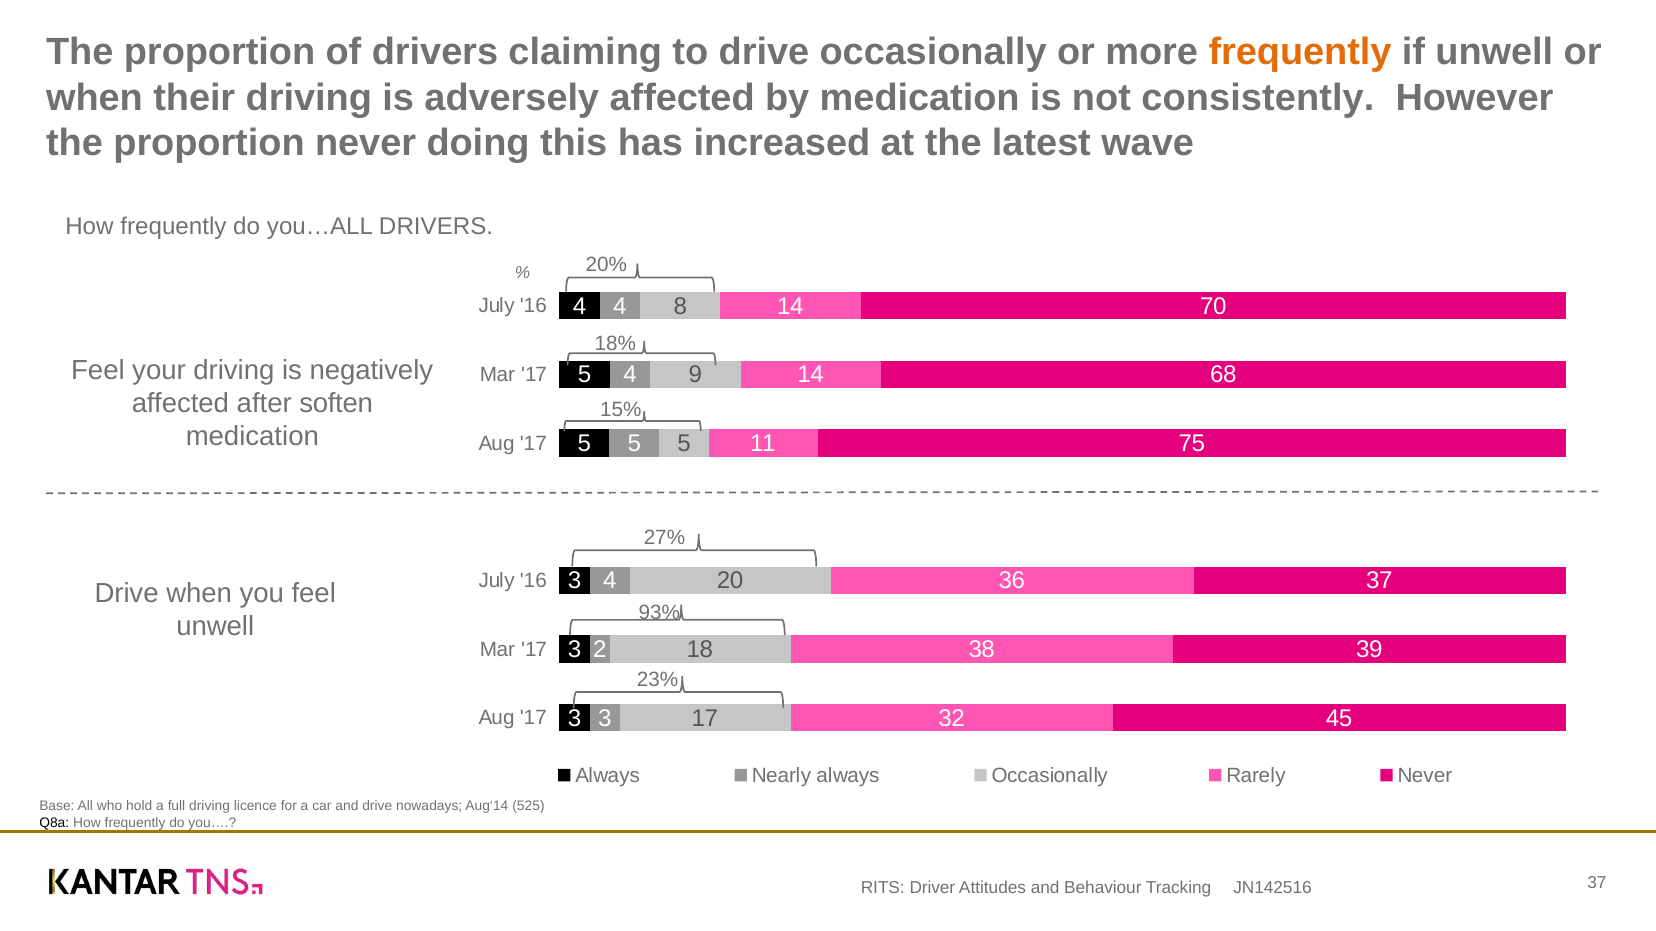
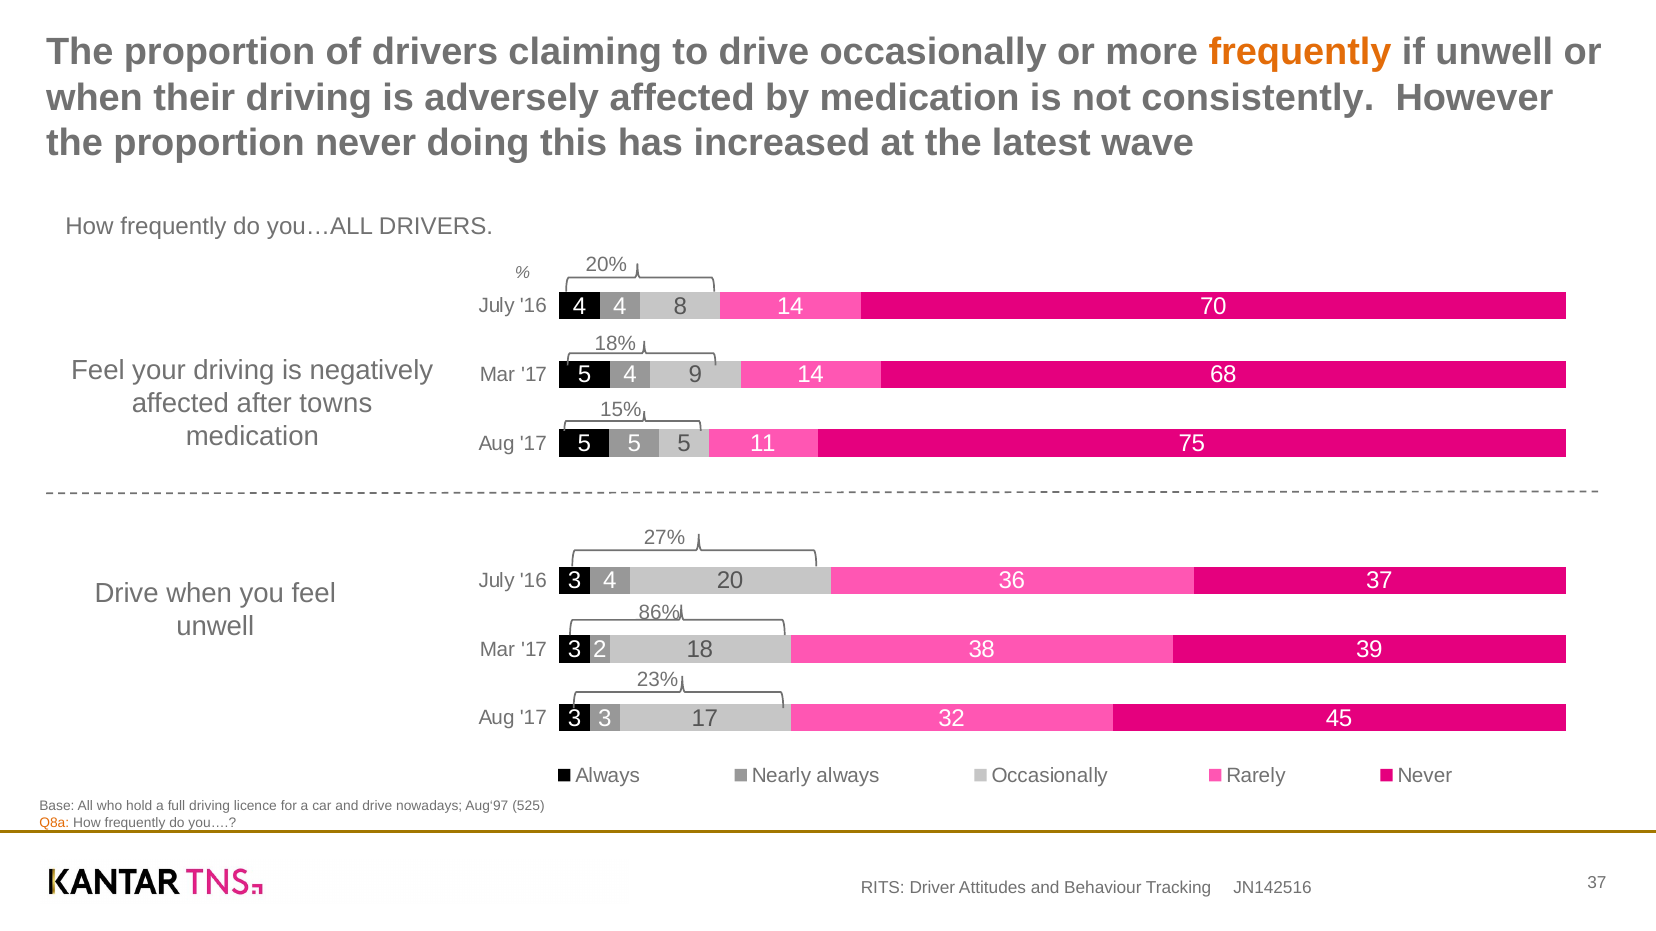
soften: soften -> towns
93%: 93% -> 86%
Aug‘14: Aug‘14 -> Aug‘97
Q8a colour: black -> orange
